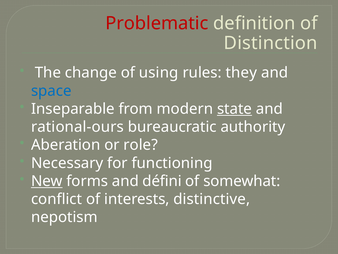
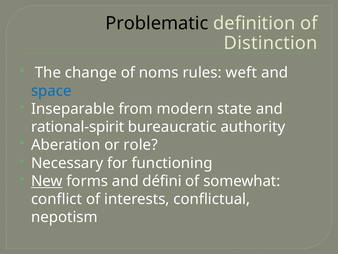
Problematic colour: red -> black
using: using -> noms
they: they -> weft
state underline: present -> none
rational-ours: rational-ours -> rational-spirit
distinctive: distinctive -> conflictual
